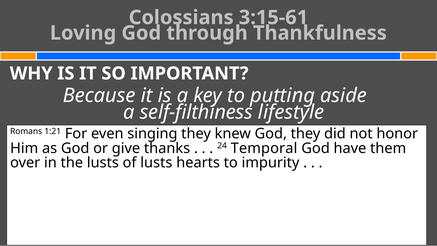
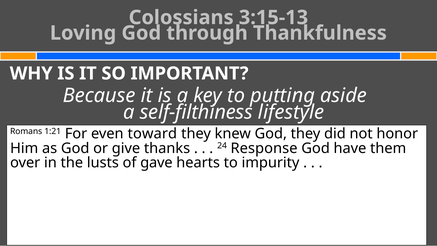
3:15-61: 3:15-61 -> 3:15-13
singing: singing -> toward
Temporal: Temporal -> Response
of lusts: lusts -> gave
